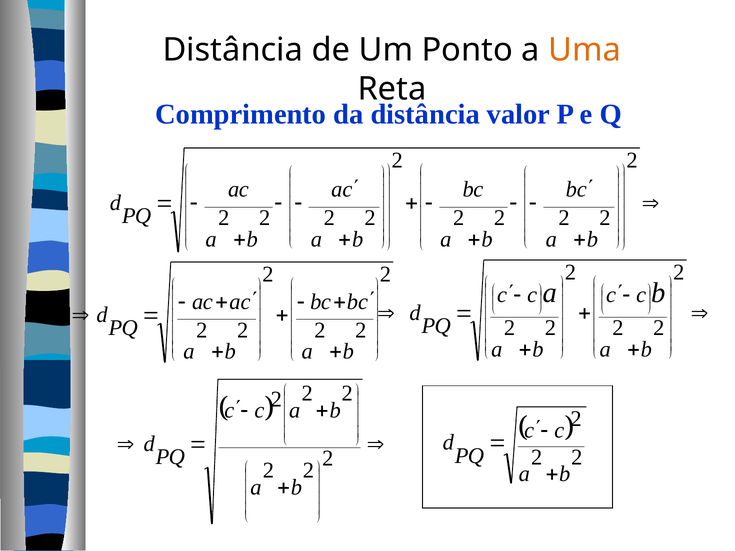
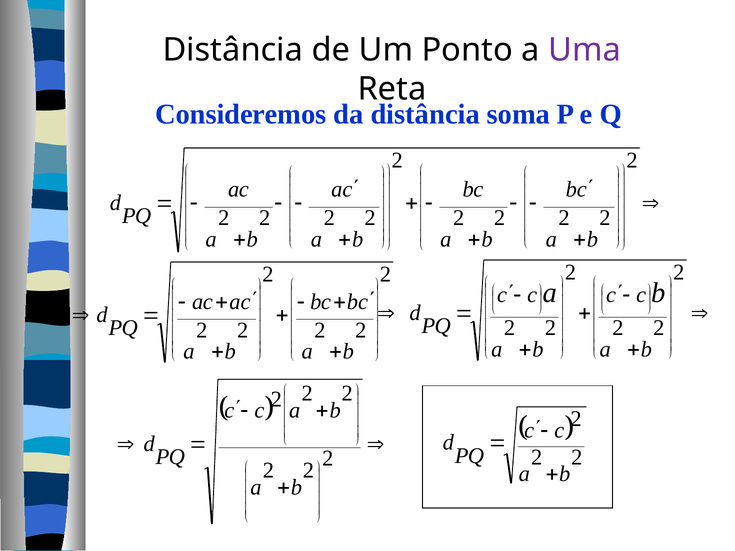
Uma colour: orange -> purple
Comprimento: Comprimento -> Consideremos
valor: valor -> soma
